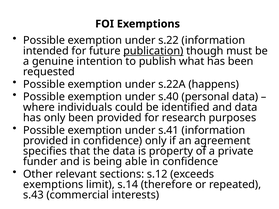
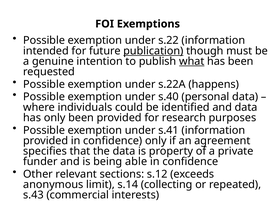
what underline: none -> present
exemptions at (53, 185): exemptions -> anonymous
therefore: therefore -> collecting
